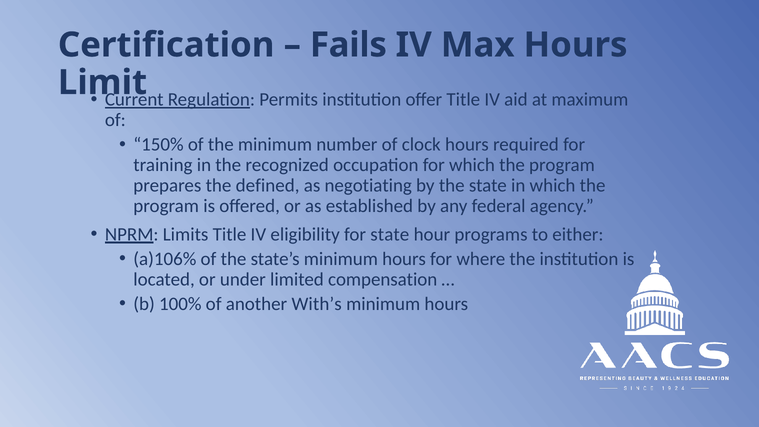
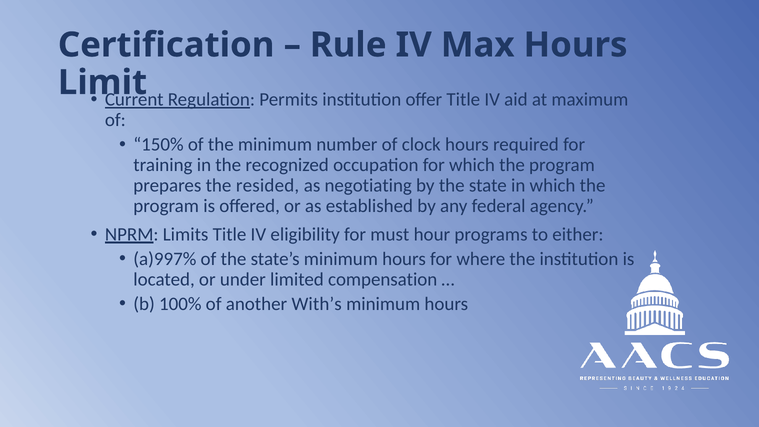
Fails: Fails -> Rule
defined: defined -> resided
for state: state -> must
a)106%: a)106% -> a)997%
